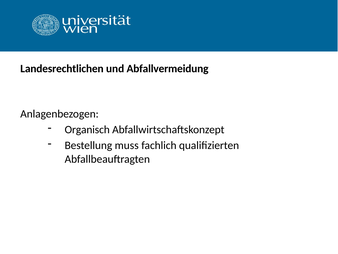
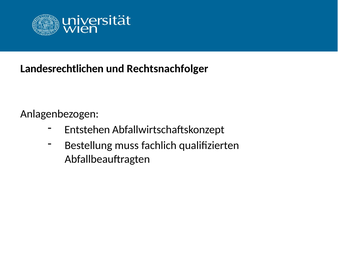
Abfallvermeidung: Abfallvermeidung -> Rechtsnachfolger
Organisch: Organisch -> Entstehen
